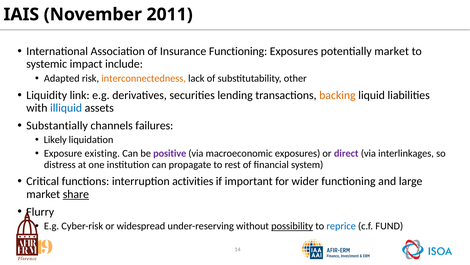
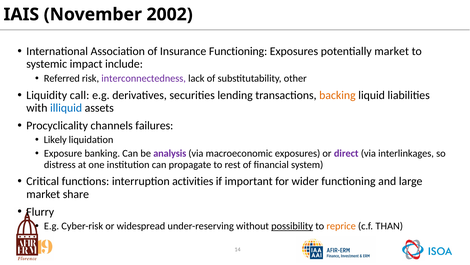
2011: 2011 -> 2002
Adapted: Adapted -> Referred
interconnectedness colour: orange -> purple
link: link -> call
Substantially: Substantially -> Procyclicality
existing: existing -> banking
positive: positive -> analysis
share underline: present -> none
reprice colour: blue -> orange
FUND: FUND -> THAN
